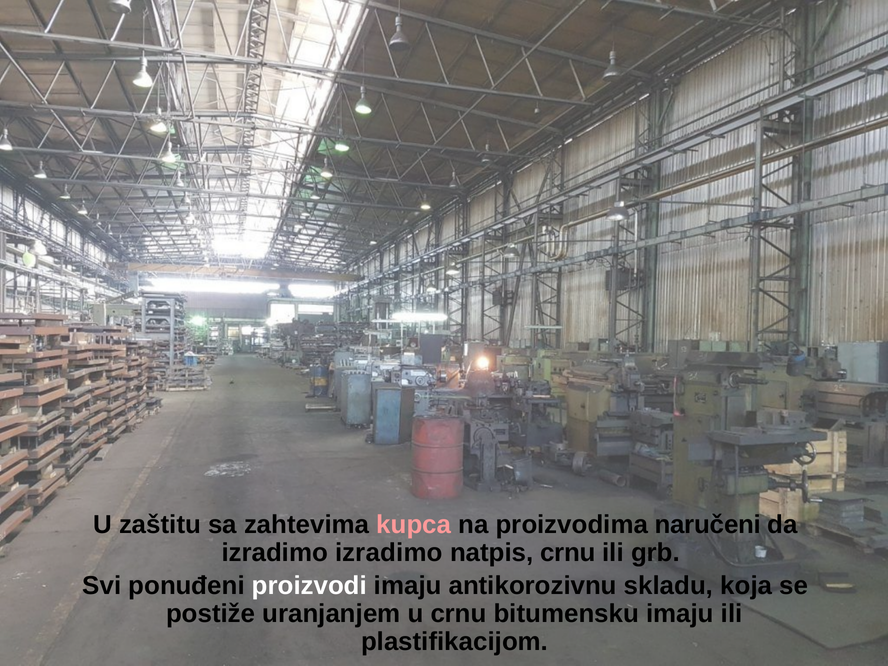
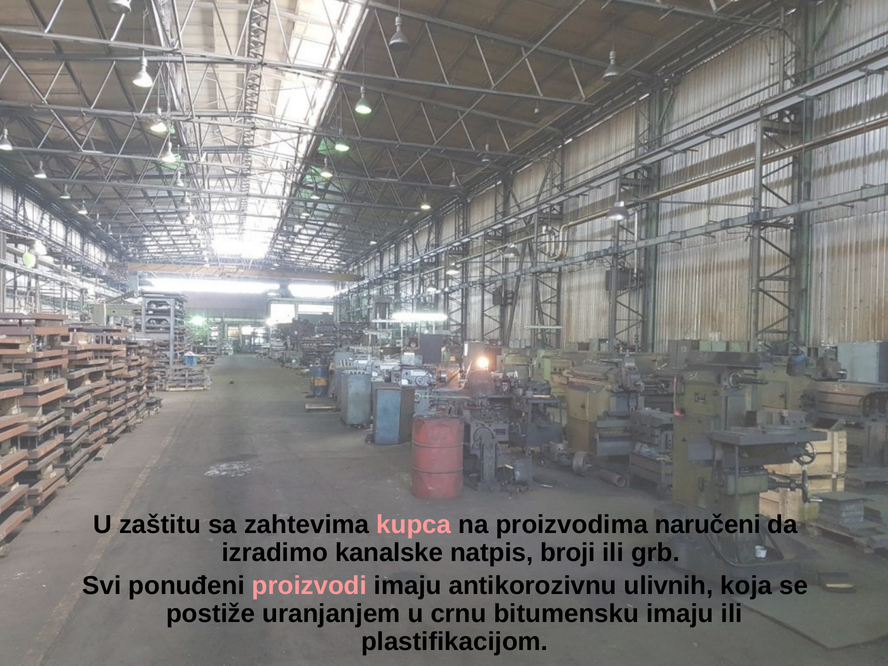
izradimo izradimo: izradimo -> kanalske
natpis crnu: crnu -> broji
proizvodi colour: white -> pink
skladu: skladu -> ulivnih
